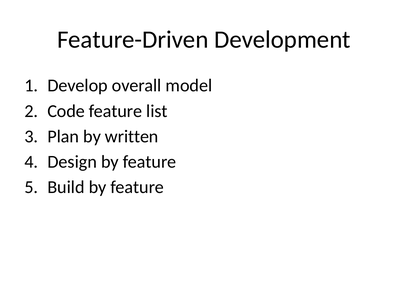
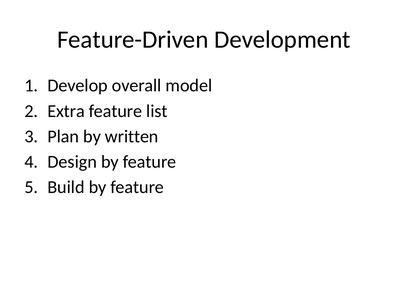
Code: Code -> Extra
